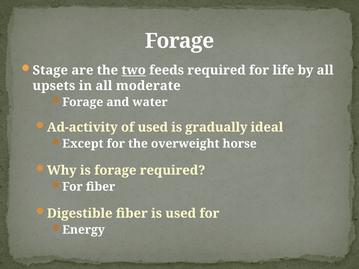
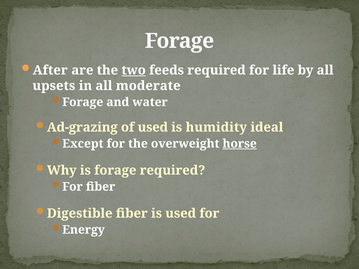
Stage: Stage -> After
Ad-activity: Ad-activity -> Ad-grazing
gradually: gradually -> humidity
horse underline: none -> present
